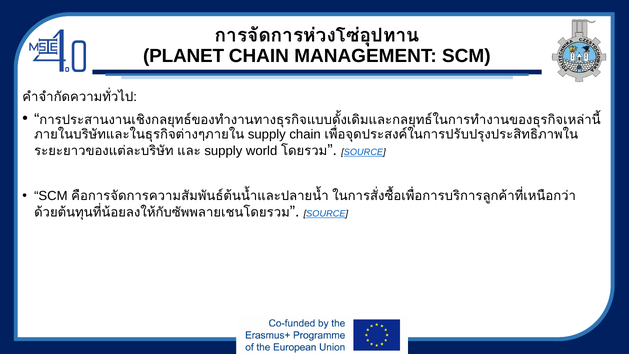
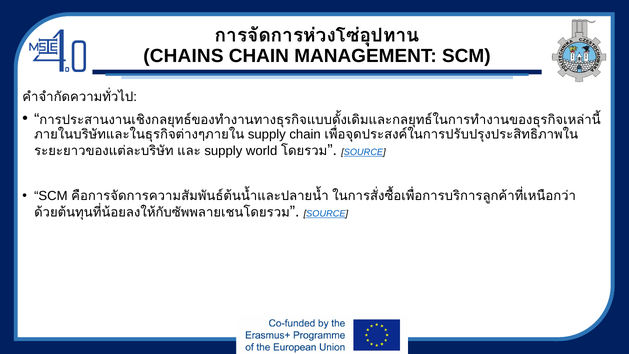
PLANET: PLANET -> CHAINS
